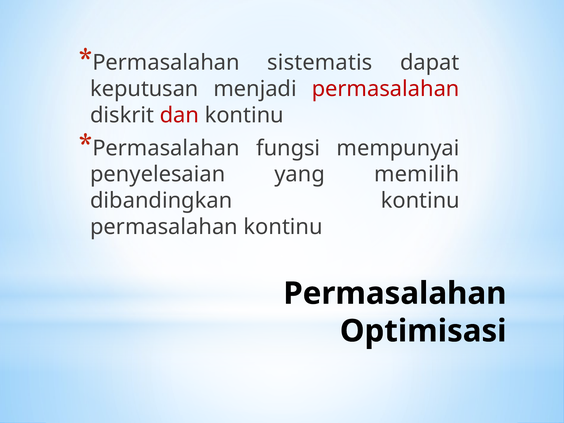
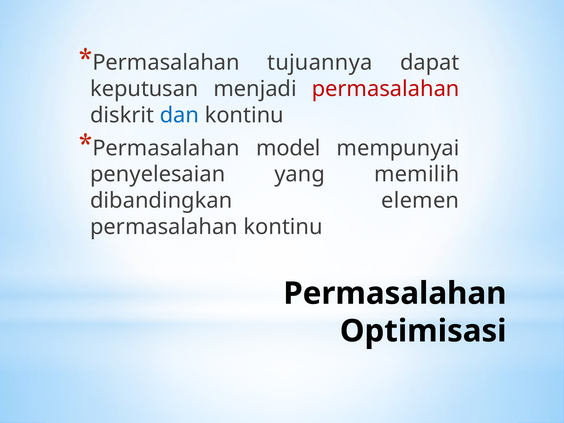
sistematis: sistematis -> tujuannya
dan colour: red -> blue
fungsi: fungsi -> model
dibandingkan kontinu: kontinu -> elemen
